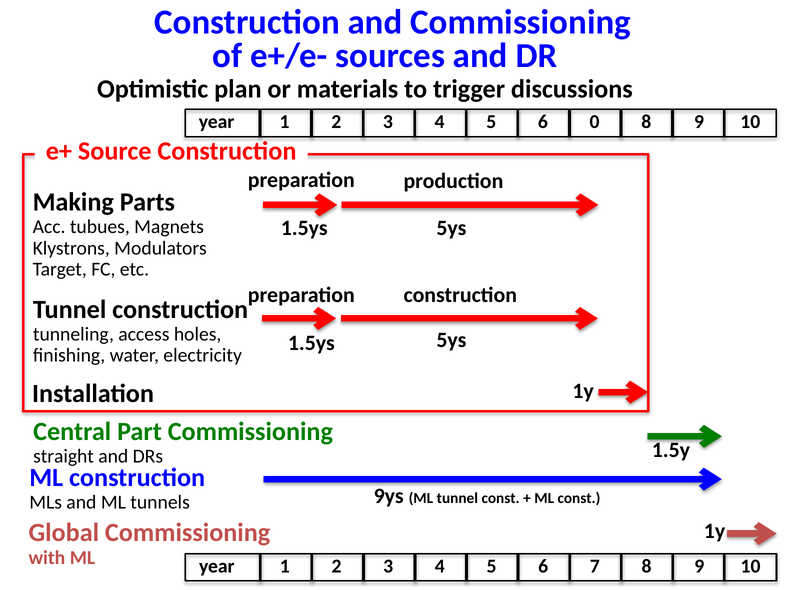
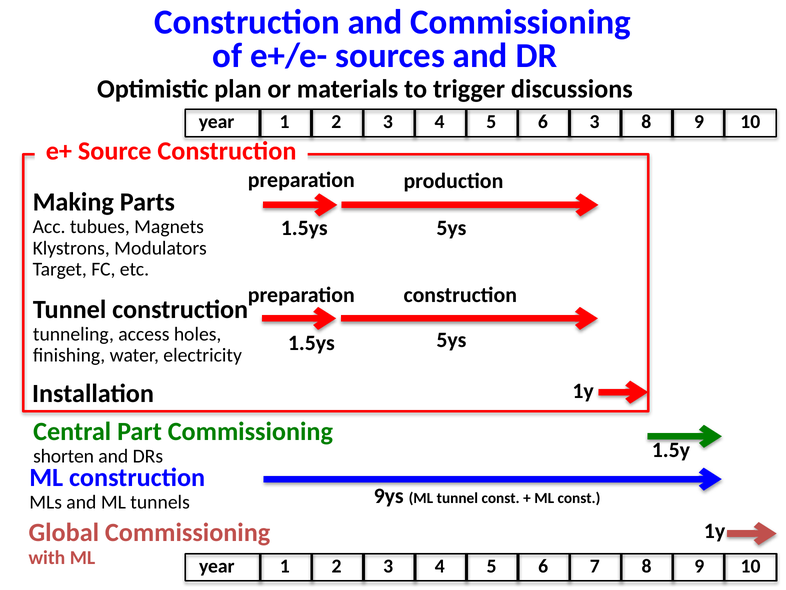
6 0: 0 -> 3
straight: straight -> shorten
